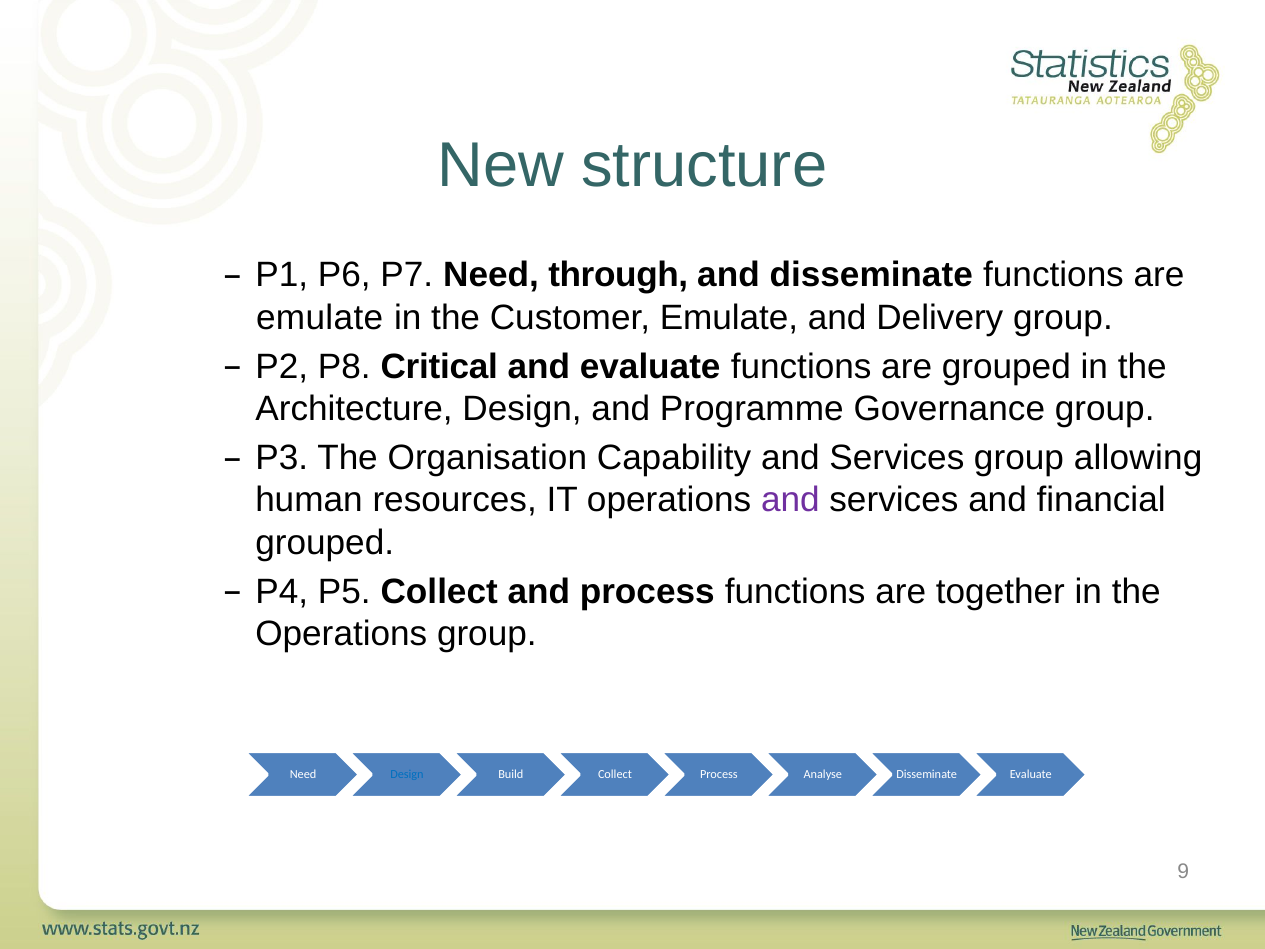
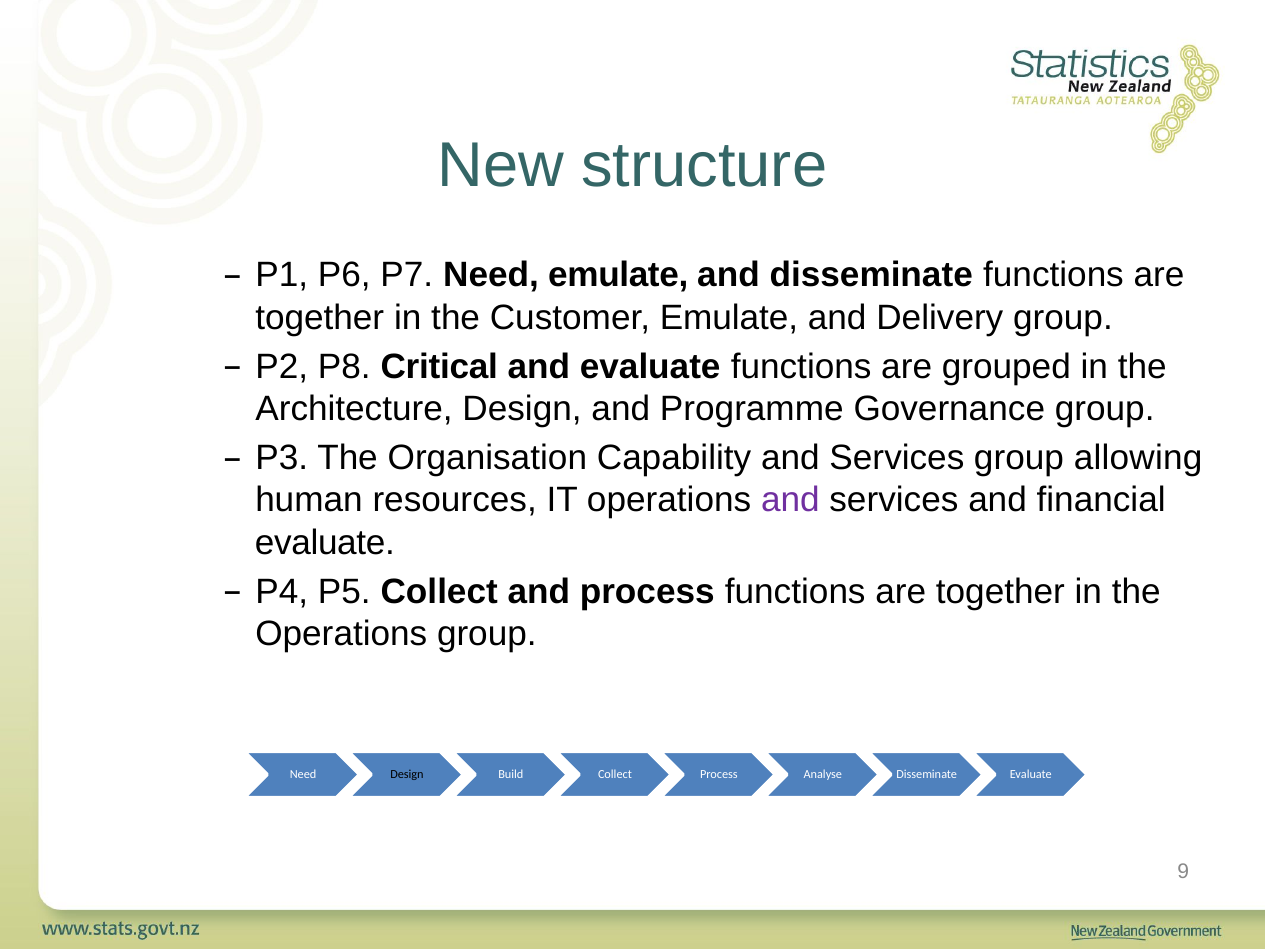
Need through: through -> emulate
emulate at (320, 317): emulate -> together
grouped at (325, 542): grouped -> evaluate
Design at (407, 774) colour: blue -> black
